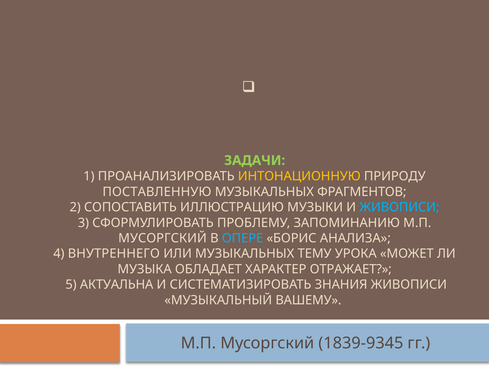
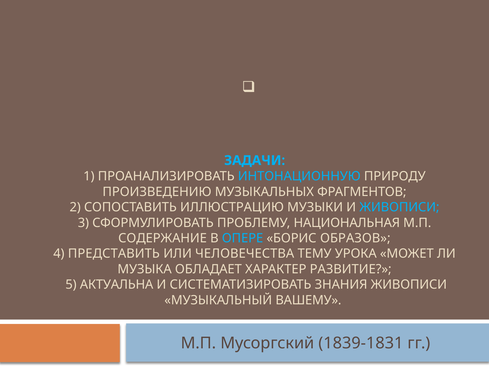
ЗАДАЧИ colour: light green -> light blue
ИНТОНАЦИОННУЮ colour: yellow -> light blue
ПОСТАВЛЕННУЮ: ПОСТАВЛЕННУЮ -> ПРОИЗВЕДЕНИЮ
ЗАПОМИНАНИЮ: ЗАПОМИНАНИЮ -> НАЦИОНАЛЬНАЯ
МУСОРГСКИЙ at (162, 238): МУСОРГСКИЙ -> СОДЕРЖАНИЕ
АНАЛИЗА: АНАЛИЗА -> ОБРАЗОВ
ВНУТРЕННЕГО: ВНУТРЕННЕГО -> ПРЕДСТАВИТЬ
ИЛИ МУЗЫКАЛЬНЫХ: МУЗЫКАЛЬНЫХ -> ЧЕЛОВЕЧЕСТВА
ОТРАЖАЕТ: ОТРАЖАЕТ -> РАЗВИТИЕ
1839-9345: 1839-9345 -> 1839-1831
